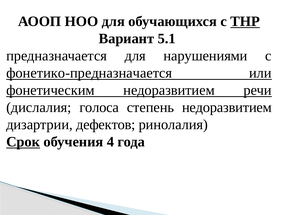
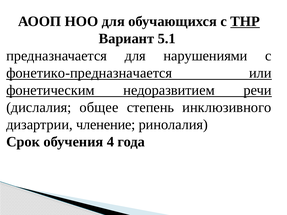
голоса: голоса -> общее
степень недоразвитием: недоразвитием -> инклюзивного
дефектов: дефектов -> членение
Срок underline: present -> none
